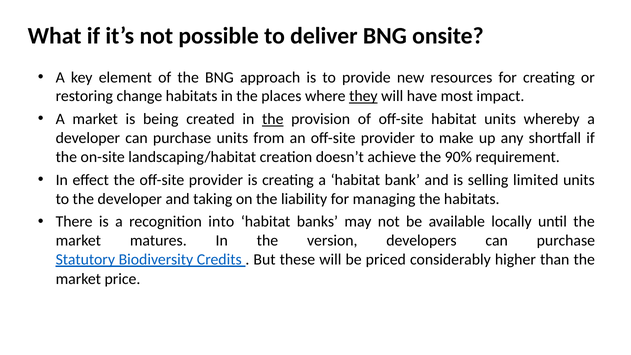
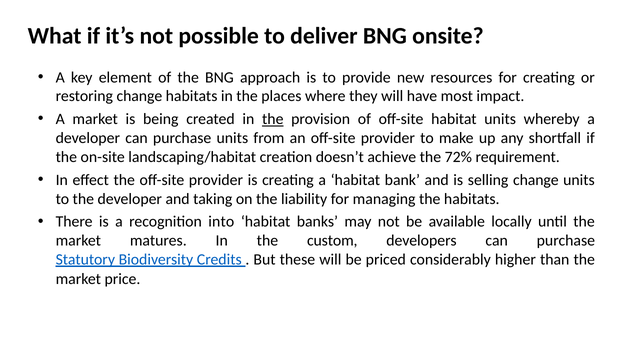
they underline: present -> none
90%: 90% -> 72%
selling limited: limited -> change
version: version -> custom
